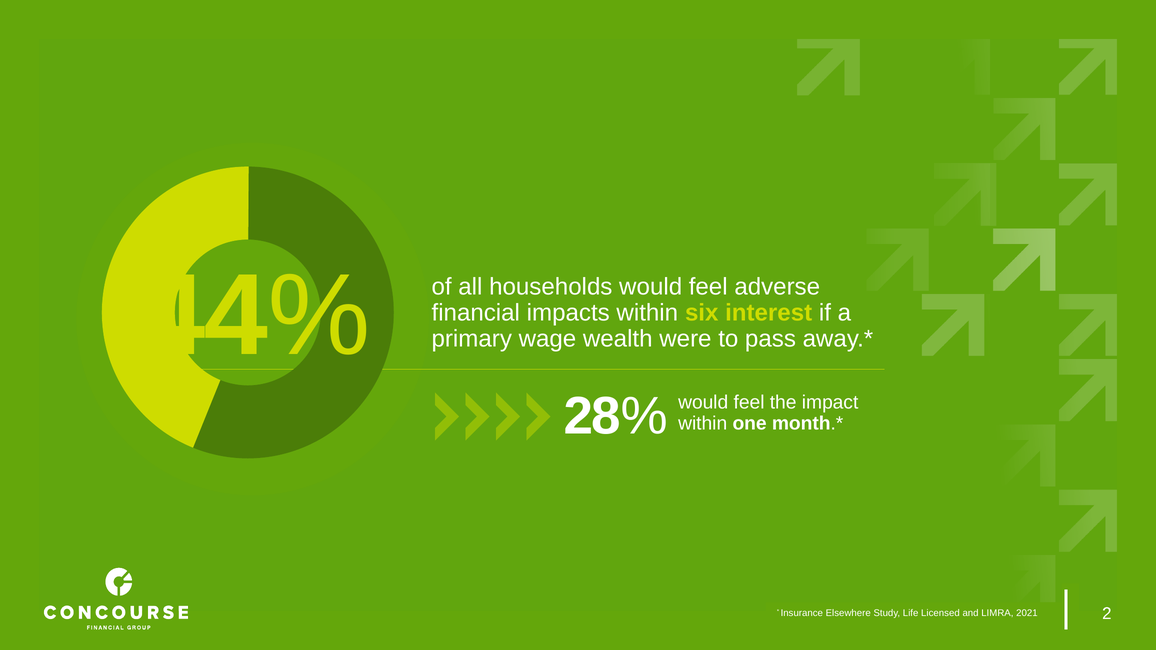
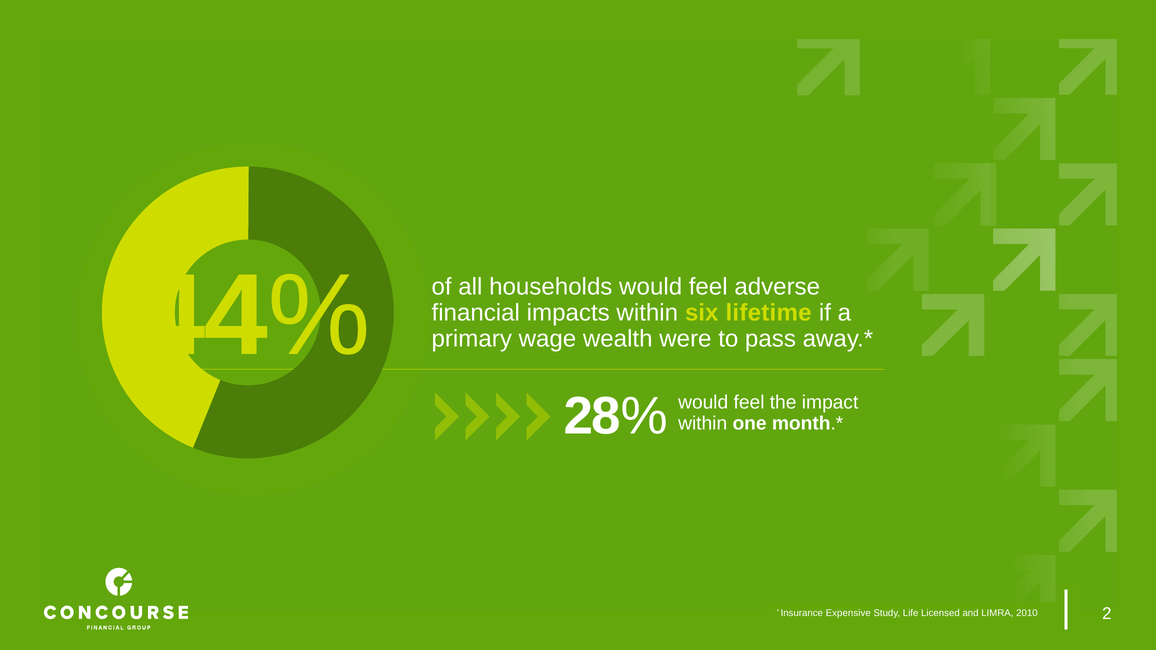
interest: interest -> lifetime
Elsewhere: Elsewhere -> Expensive
2021: 2021 -> 2010
